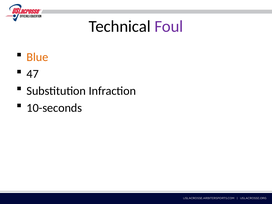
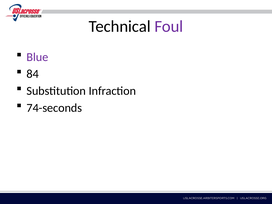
Blue colour: orange -> purple
47: 47 -> 84
10-seconds: 10-seconds -> 74-seconds
